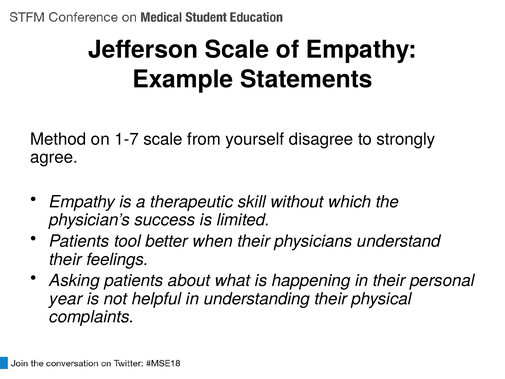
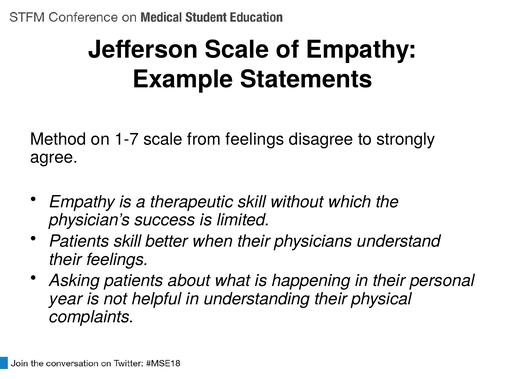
from yourself: yourself -> feelings
Patients tool: tool -> skill
